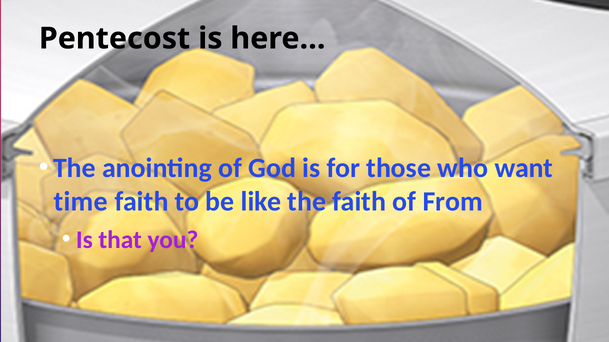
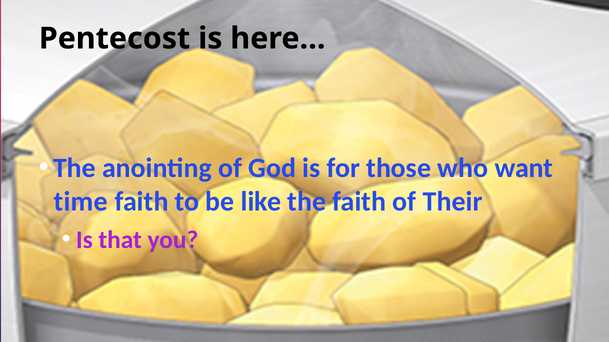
From: From -> Their
